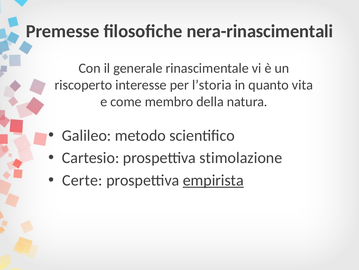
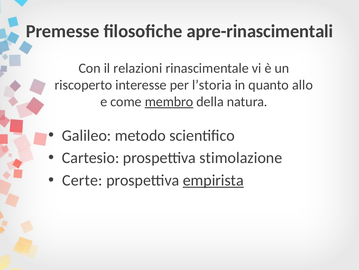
nera-rinascimentali: nera-rinascimentali -> apre-rinascimentali
generale: generale -> relazioni
vita: vita -> allo
membro underline: none -> present
